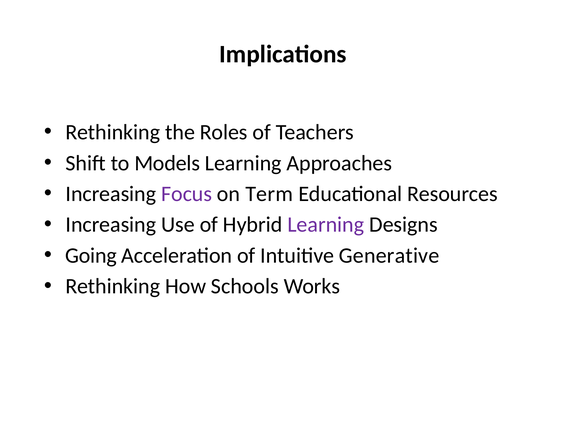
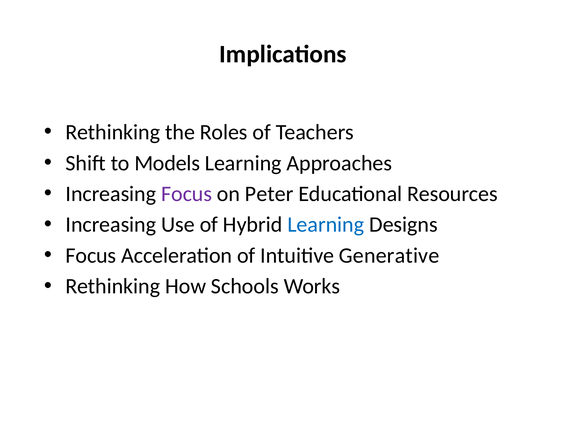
Term: Term -> Peter
Learning at (326, 224) colour: purple -> blue
Going at (91, 255): Going -> Focus
